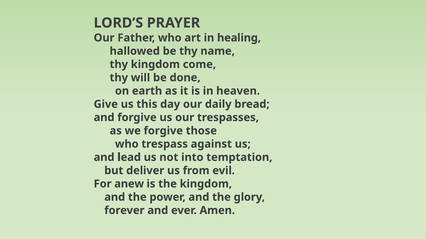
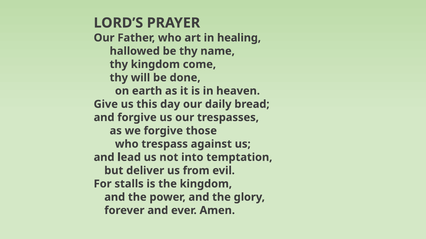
anew: anew -> stalls
